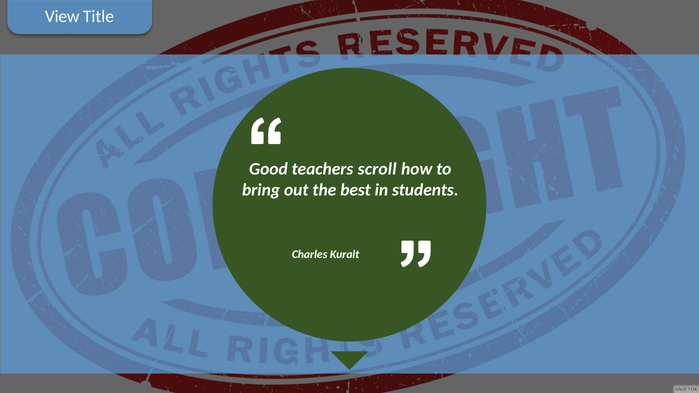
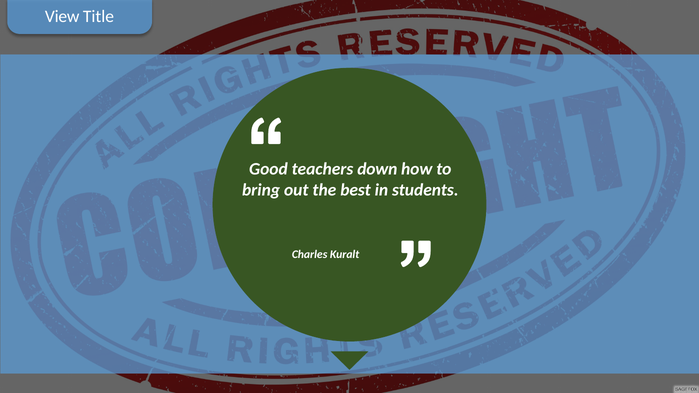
scroll: scroll -> down
